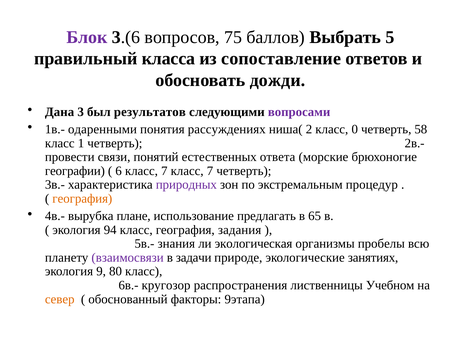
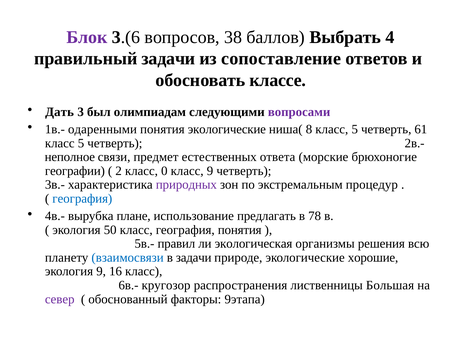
75: 75 -> 38
5: 5 -> 4
правильный класса: класса -> задачи
дожди: дожди -> классе
Дана: Дана -> Дать
результатов: результатов -> олимпиадам
понятия рассуждениях: рассуждениях -> экологические
2: 2 -> 8
0 at (355, 129): 0 -> 5
58: 58 -> 61
1 at (81, 143): 1 -> 5
провести: провести -> неполное
понятий: понятий -> предмет
6: 6 -> 2
7 at (164, 171): 7 -> 0
7 at (210, 171): 7 -> 9
география at (82, 198) colour: orange -> blue
65: 65 -> 78
94: 94 -> 50
география задания: задания -> понятия
знания: знания -> правил
пробелы: пробелы -> решения
взаимосвязи colour: purple -> blue
занятиях: занятиях -> хорошие
80: 80 -> 16
Учебном: Учебном -> Большая
север colour: orange -> purple
